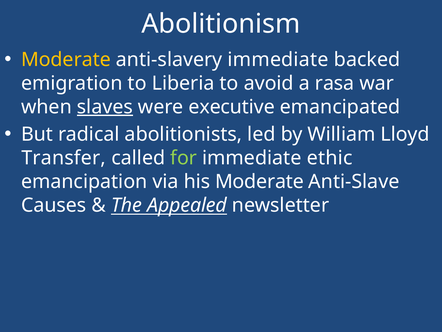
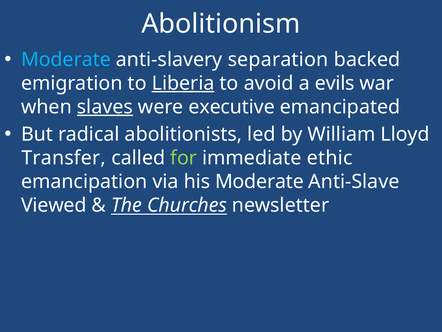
Moderate at (66, 60) colour: yellow -> light blue
anti-slavery immediate: immediate -> separation
Liberia underline: none -> present
rasa: rasa -> evils
Causes: Causes -> Viewed
Appealed: Appealed -> Churches
